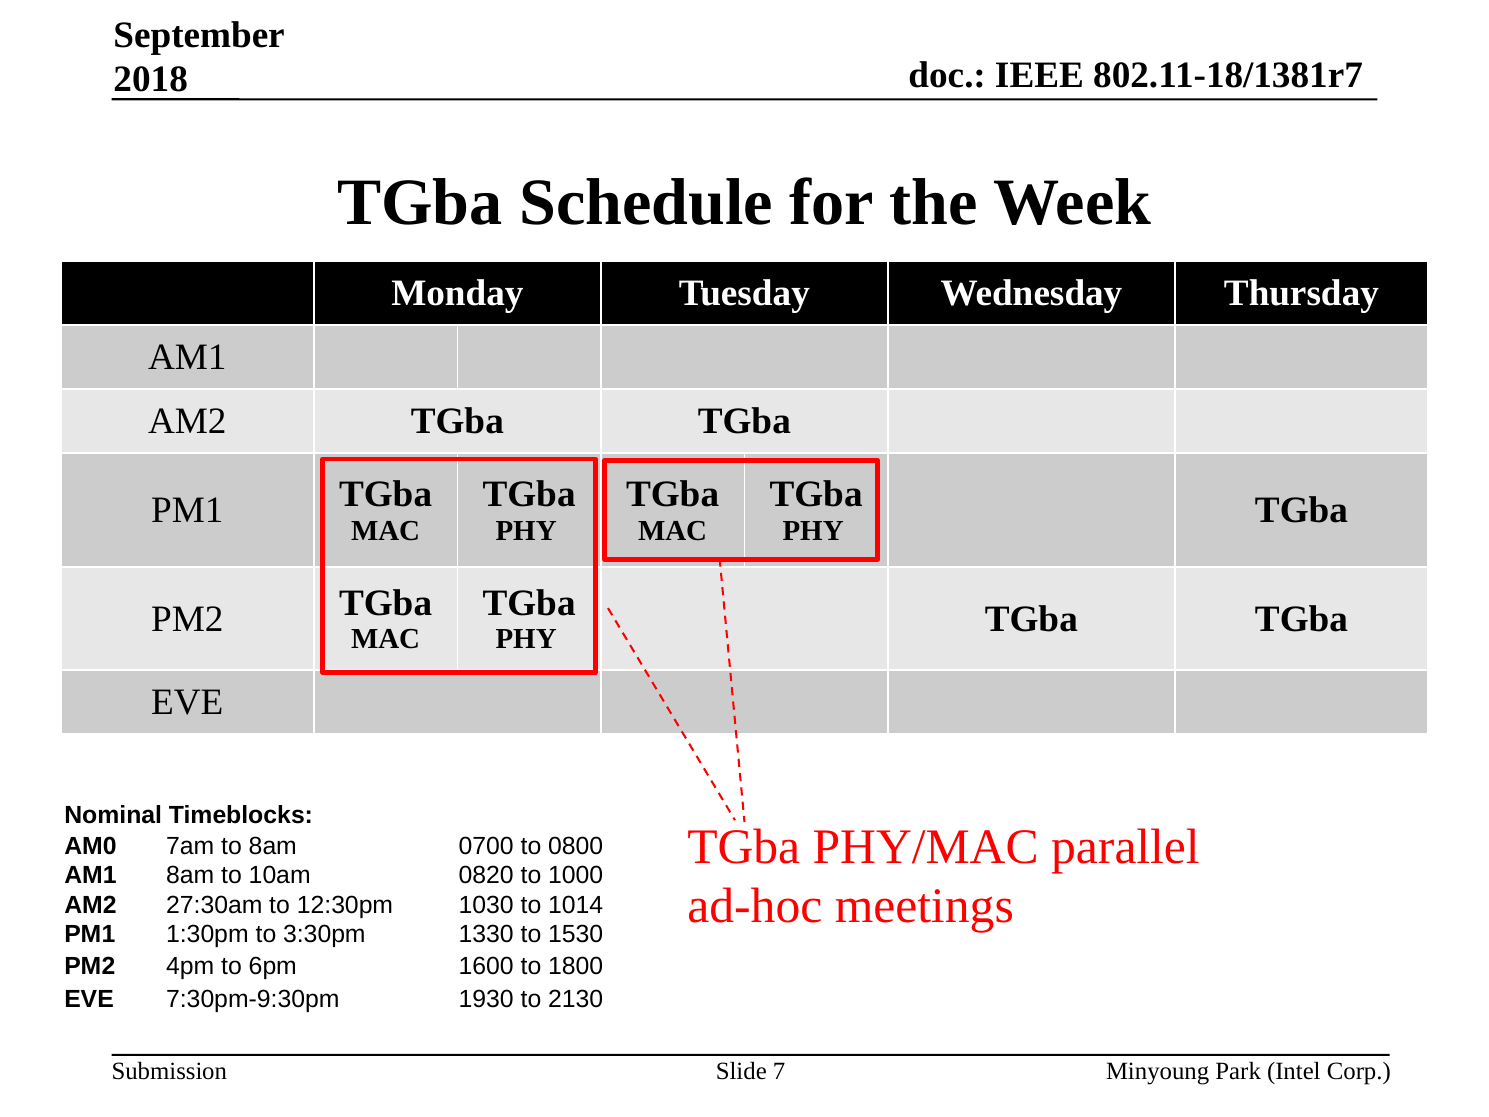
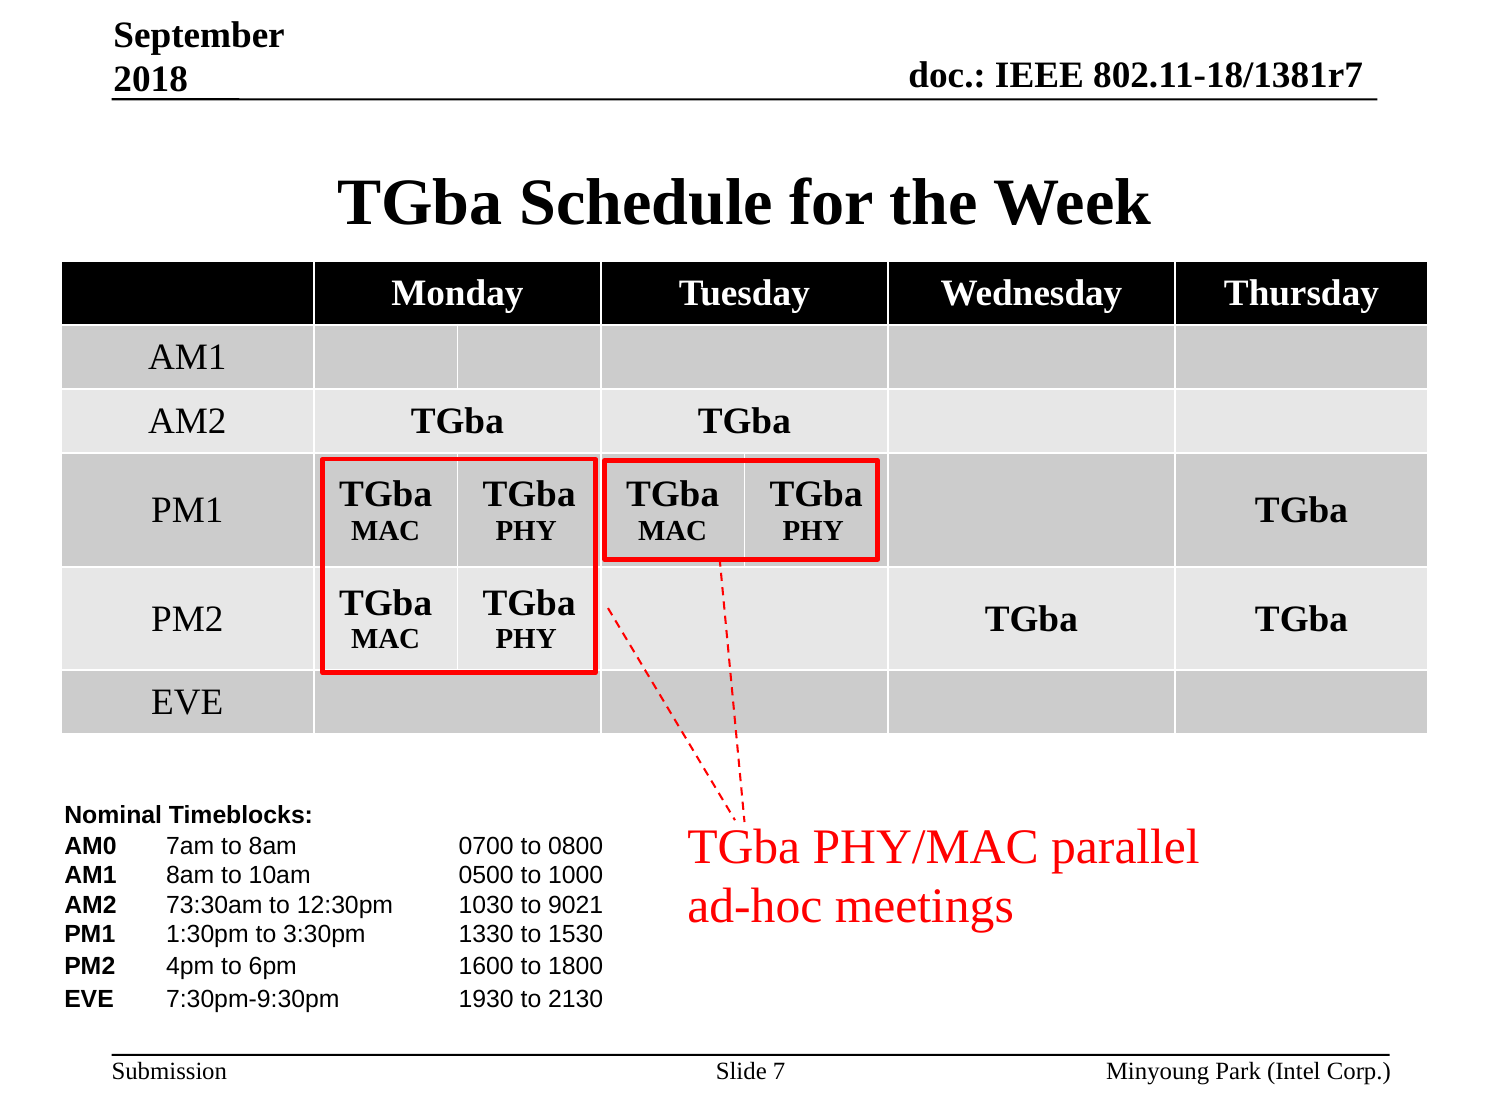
0820: 0820 -> 0500
27:30am: 27:30am -> 73:30am
1014: 1014 -> 9021
